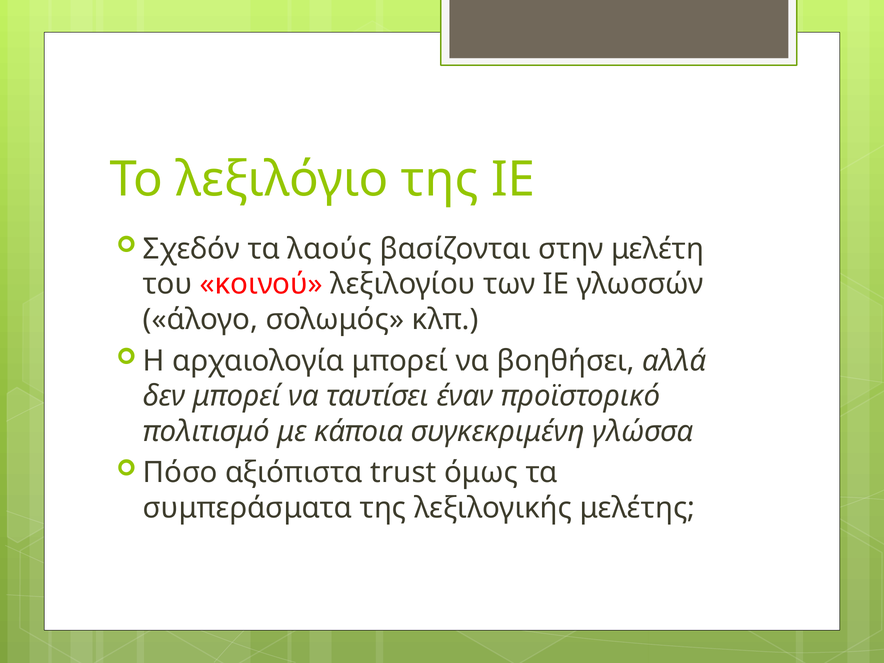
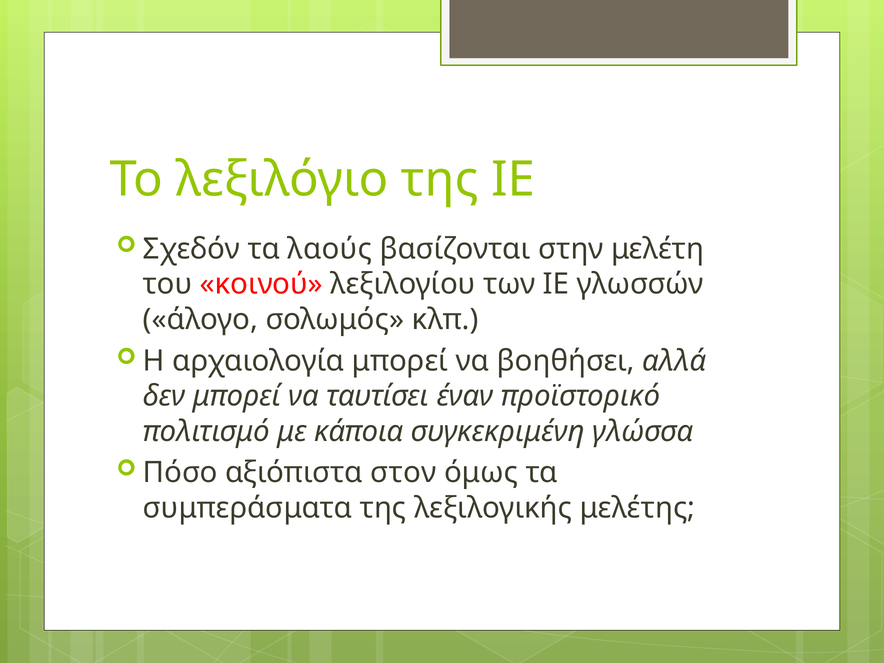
trust: trust -> στον
